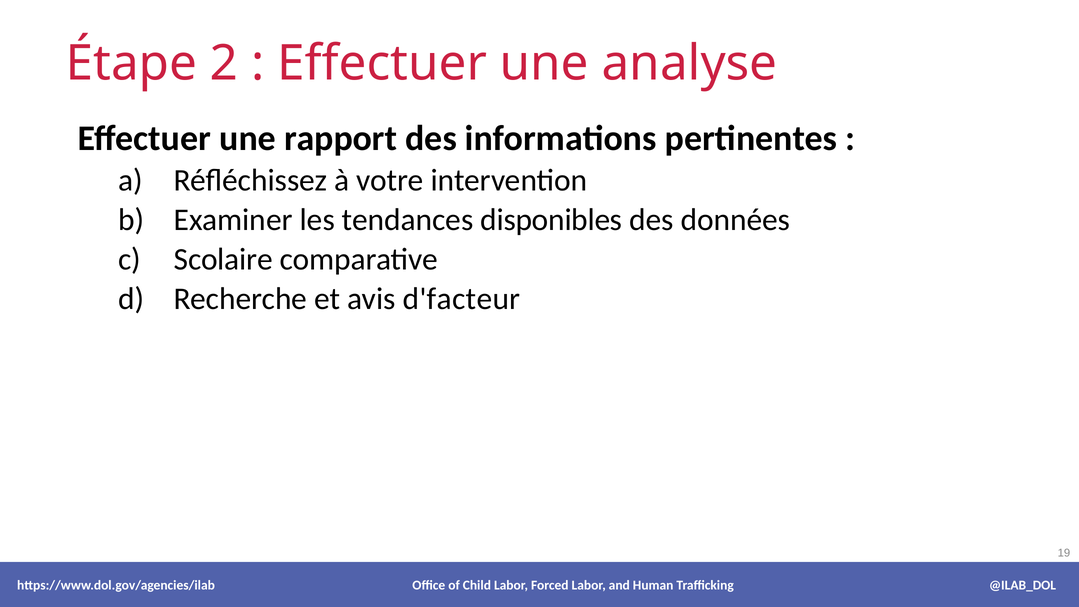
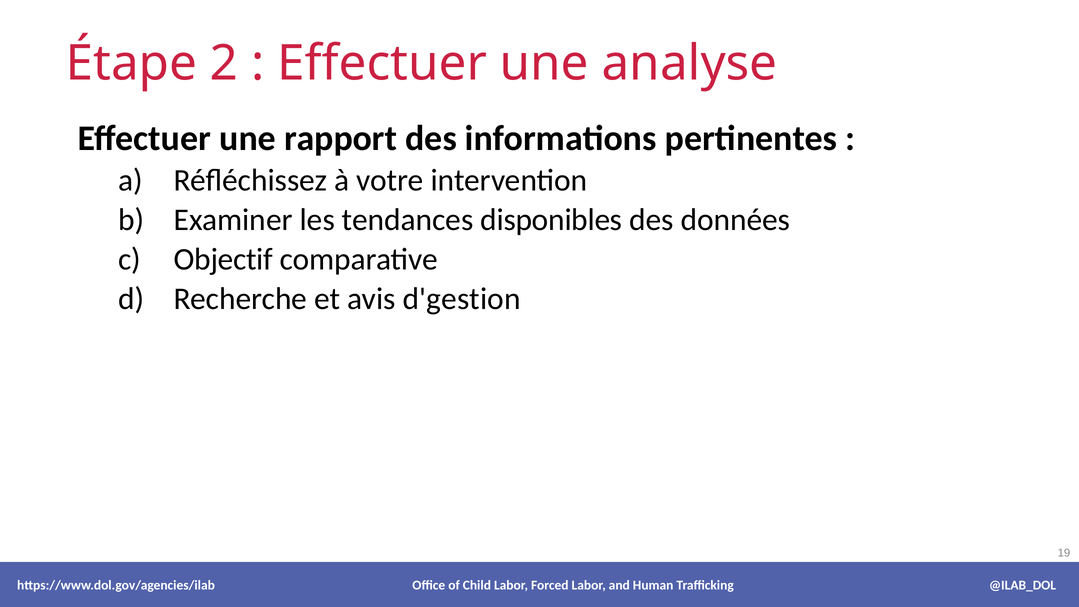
Scolaire: Scolaire -> Objectif
d'facteur: d'facteur -> d'gestion
